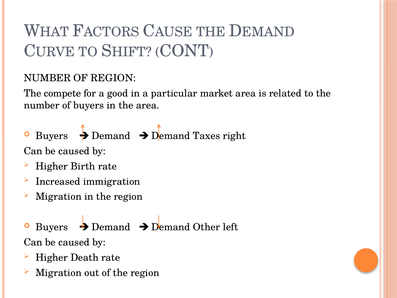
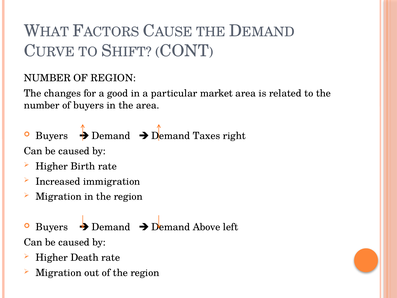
compete: compete -> changes
Other: Other -> Above
